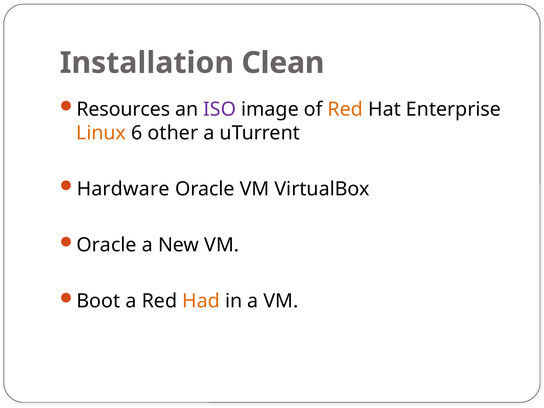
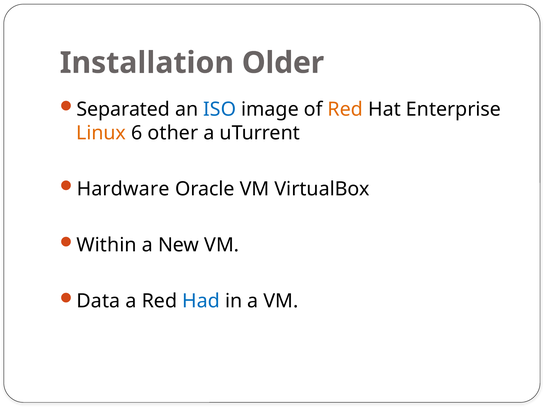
Clean: Clean -> Older
Resources: Resources -> Separated
ISO colour: purple -> blue
Oracle at (107, 245): Oracle -> Within
Boot: Boot -> Data
Had colour: orange -> blue
